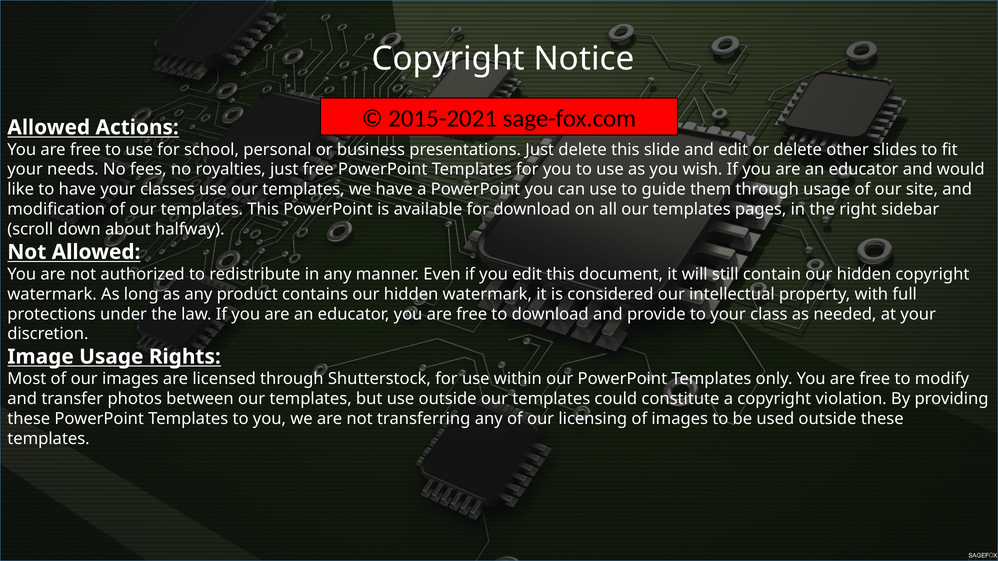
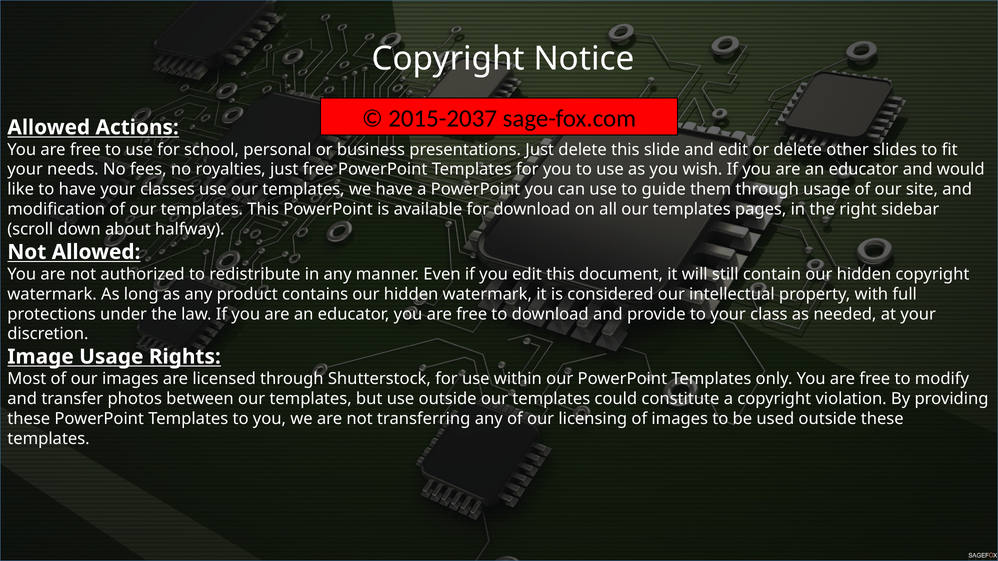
2015-2021: 2015-2021 -> 2015-2037
